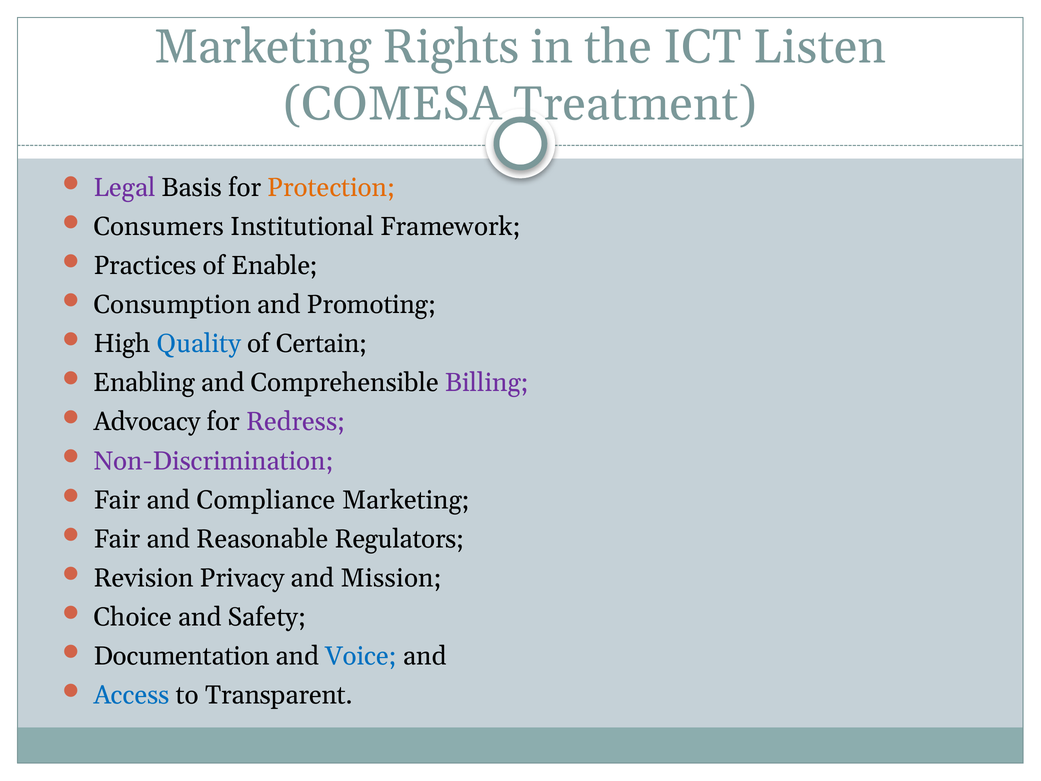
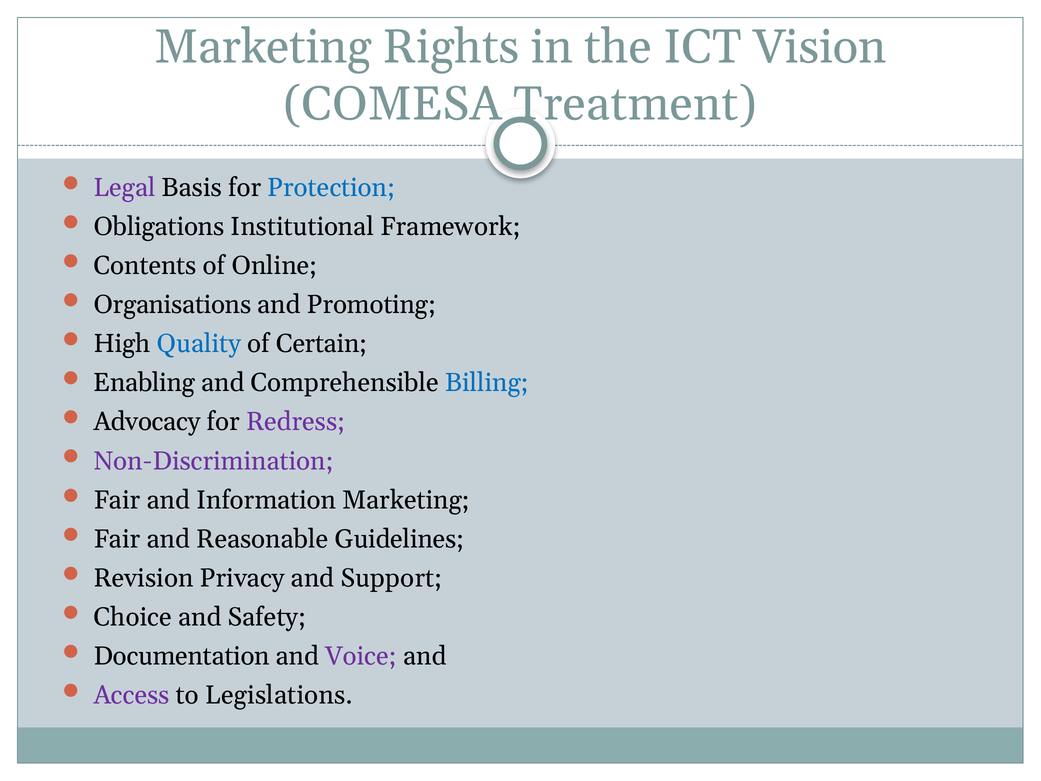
Listen: Listen -> Vision
Protection colour: orange -> blue
Consumers: Consumers -> Obligations
Practices: Practices -> Contents
Enable: Enable -> Online
Consumption: Consumption -> Organisations
Billing colour: purple -> blue
Compliance: Compliance -> Information
Regulators: Regulators -> Guidelines
Mission: Mission -> Support
Voice colour: blue -> purple
Access colour: blue -> purple
Transparent: Transparent -> Legislations
